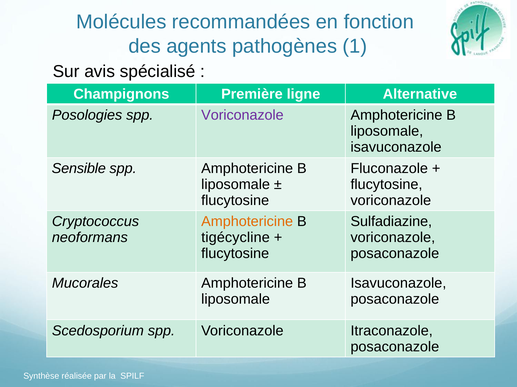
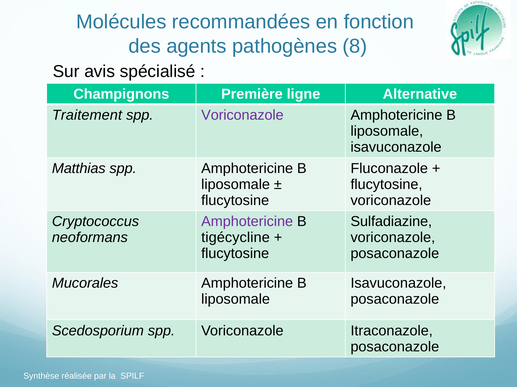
1: 1 -> 8
Posologies: Posologies -> Traitement
Sensible: Sensible -> Matthias
Amphotericine at (247, 222) colour: orange -> purple
